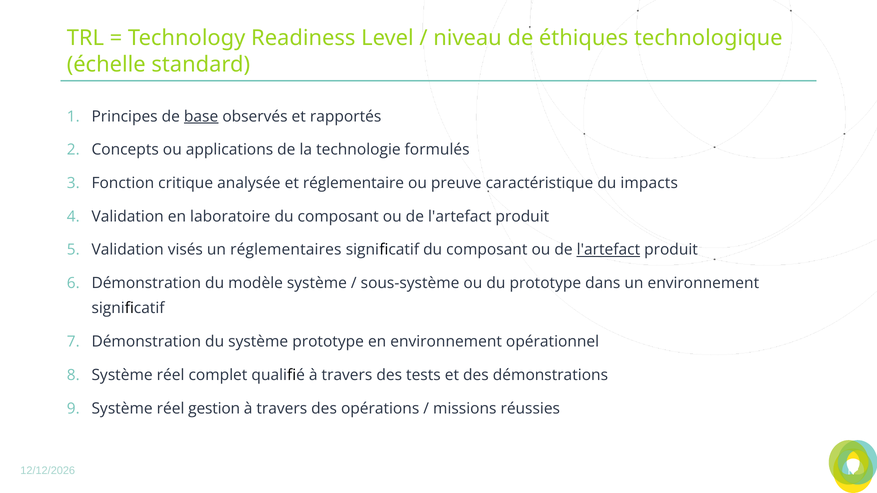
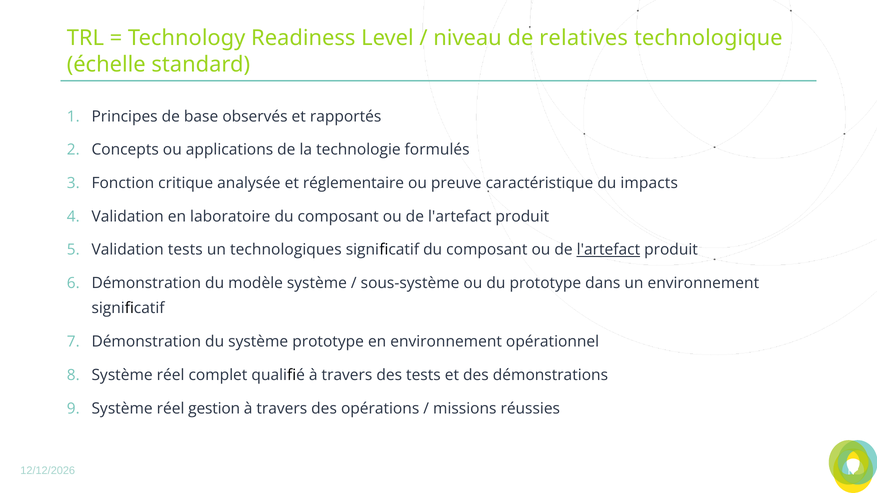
éthiques: éthiques -> relatives
base underline: present -> none
Validation visés: visés -> tests
réglementaires: réglementaires -> technologiques
